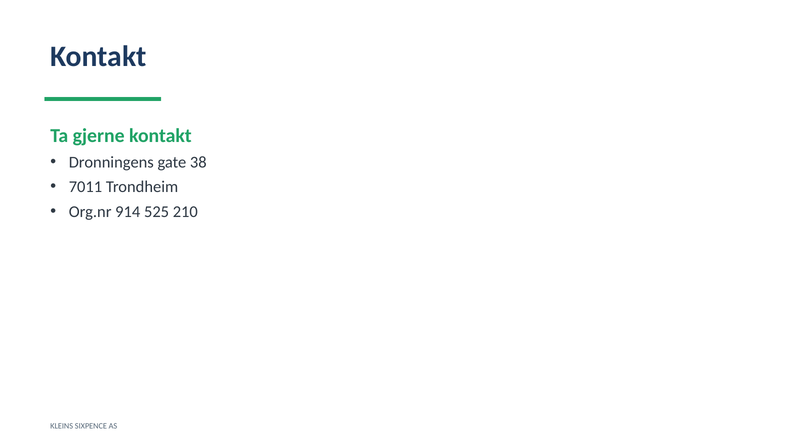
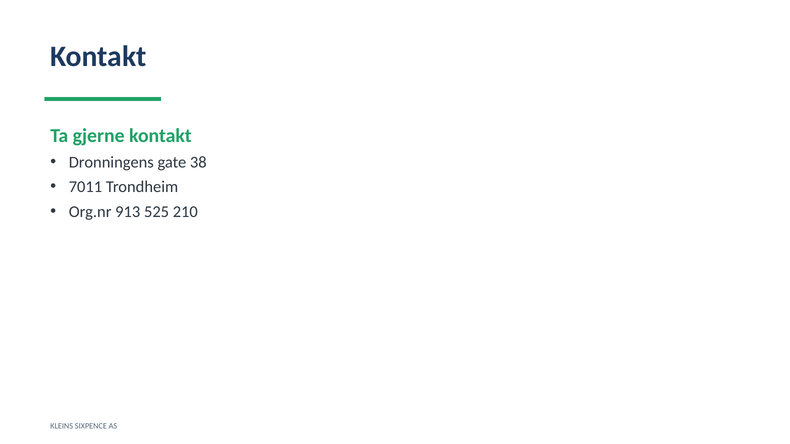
914: 914 -> 913
